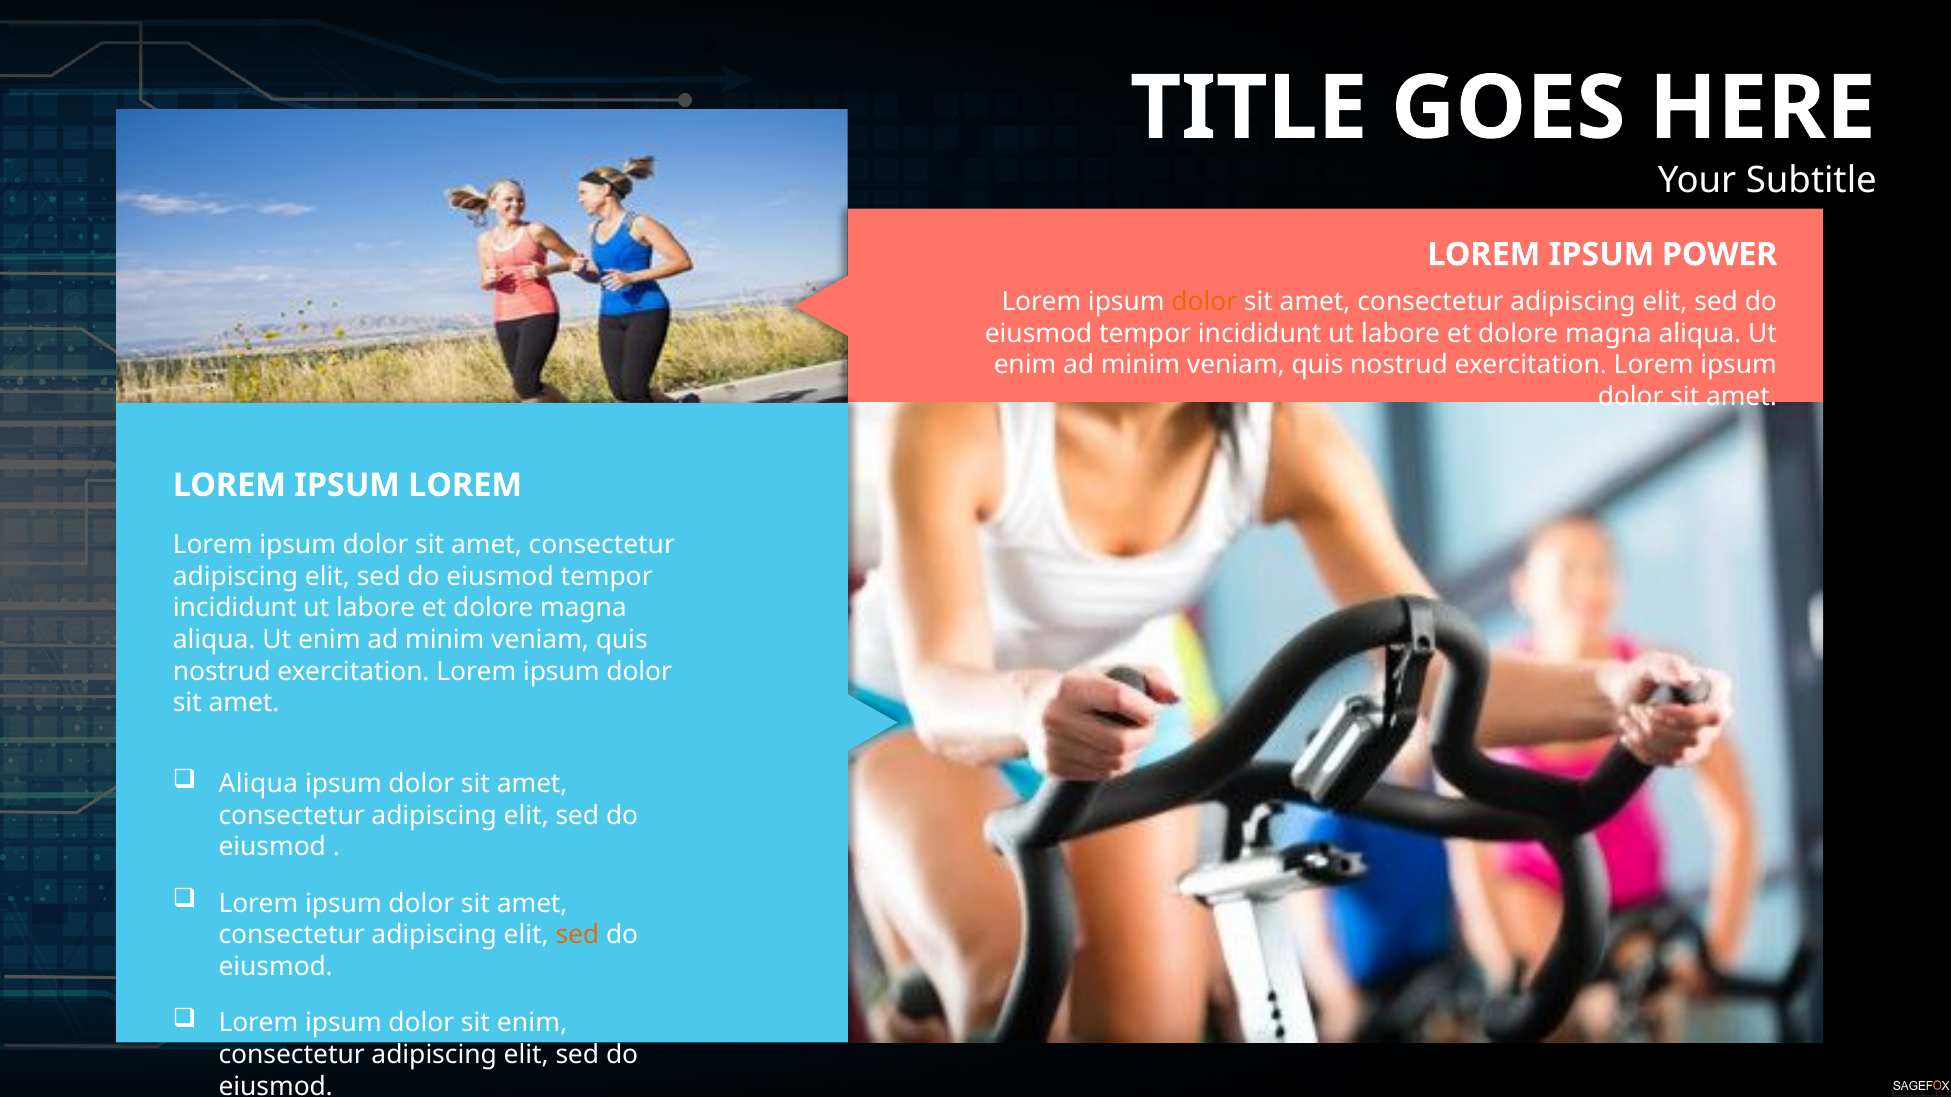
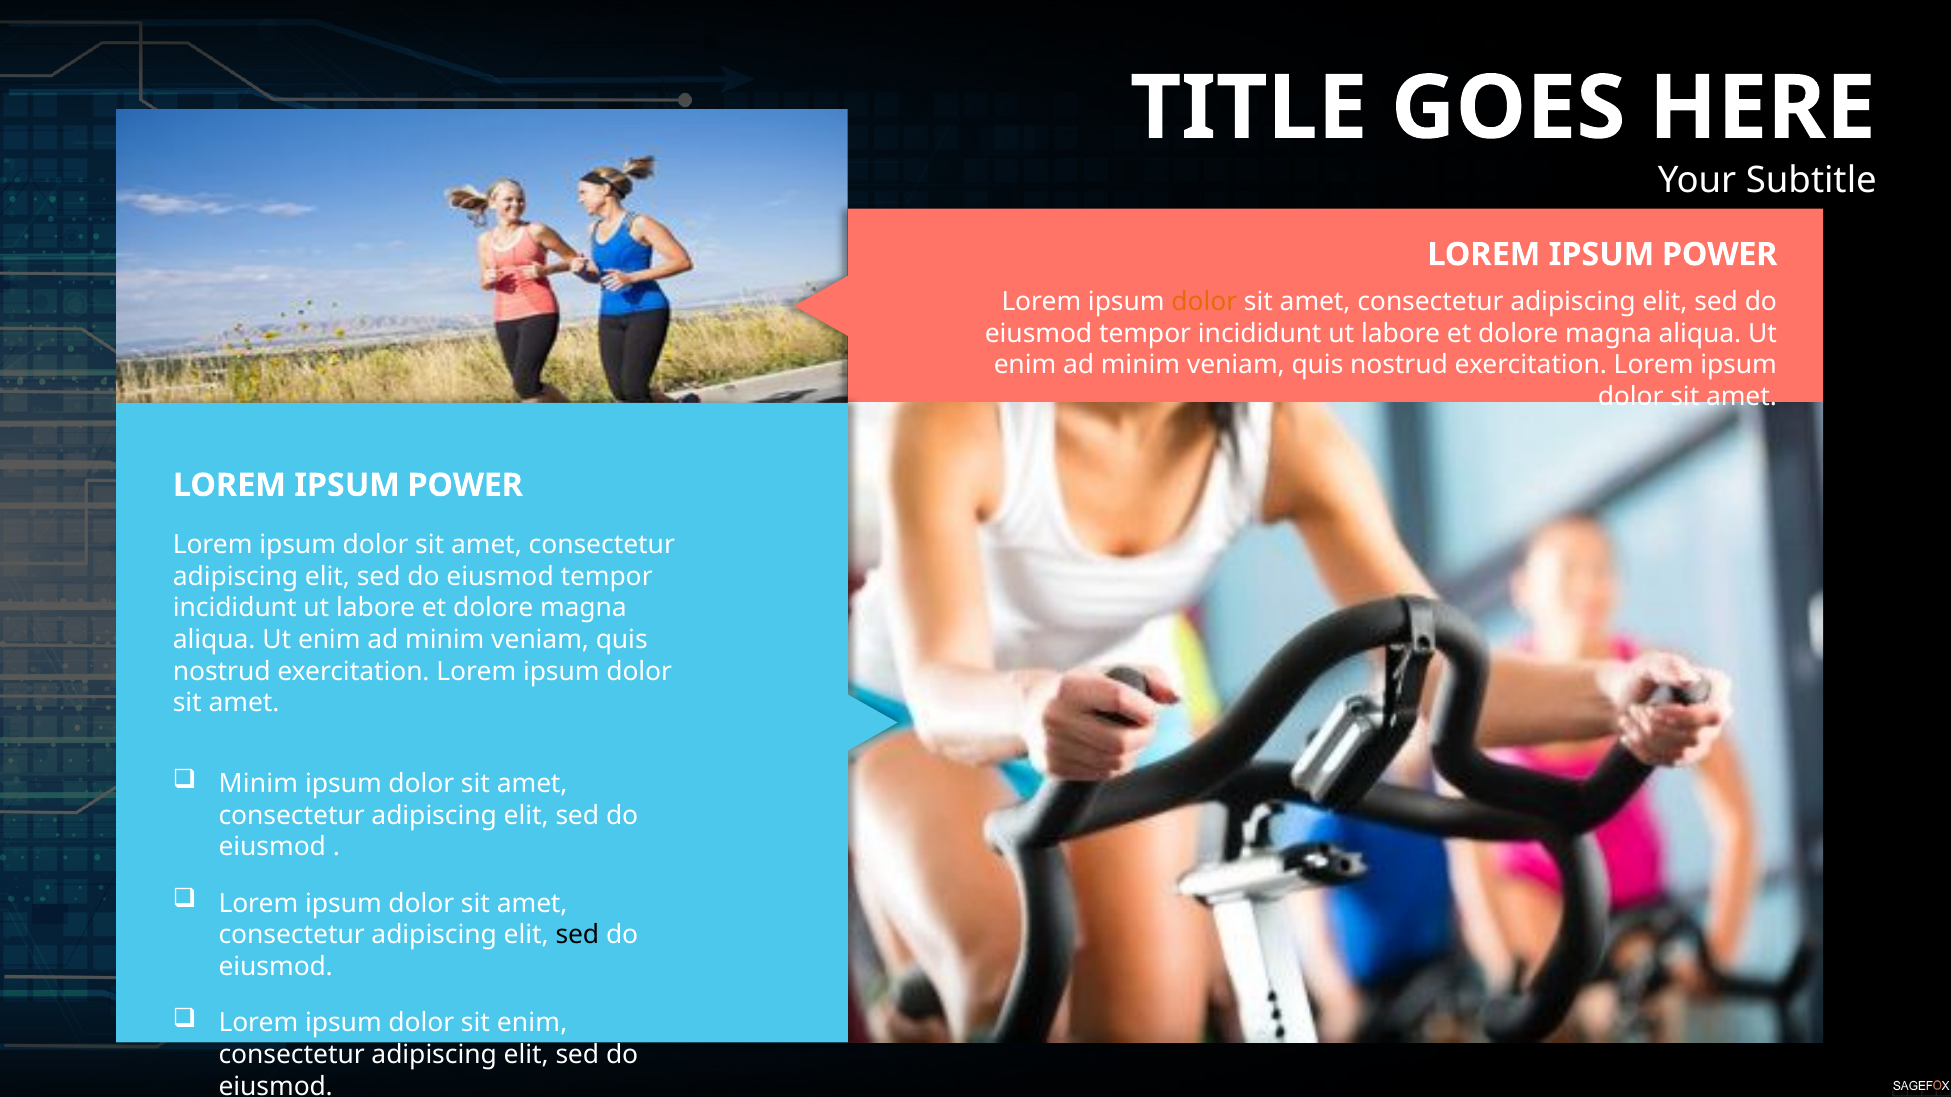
LOREM at (465, 485): LOREM -> POWER
Aliqua at (258, 784): Aliqua -> Minim
sed at (577, 935) colour: orange -> black
